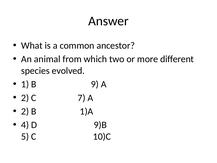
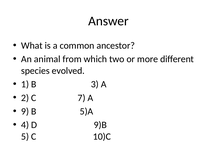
9: 9 -> 3
2 at (25, 111): 2 -> 9
1)A: 1)A -> 5)A
